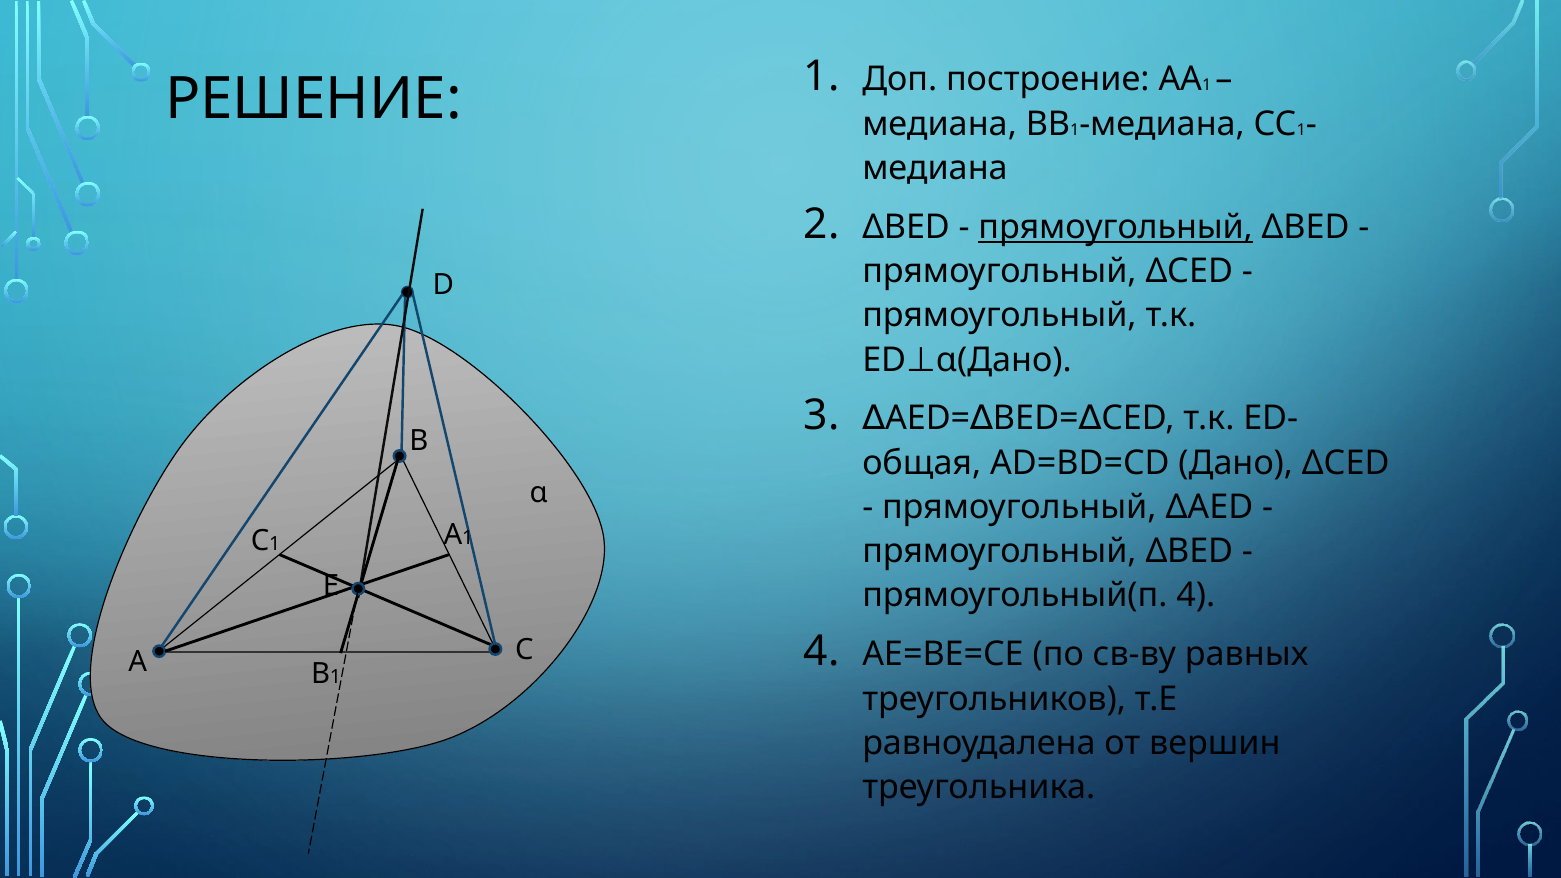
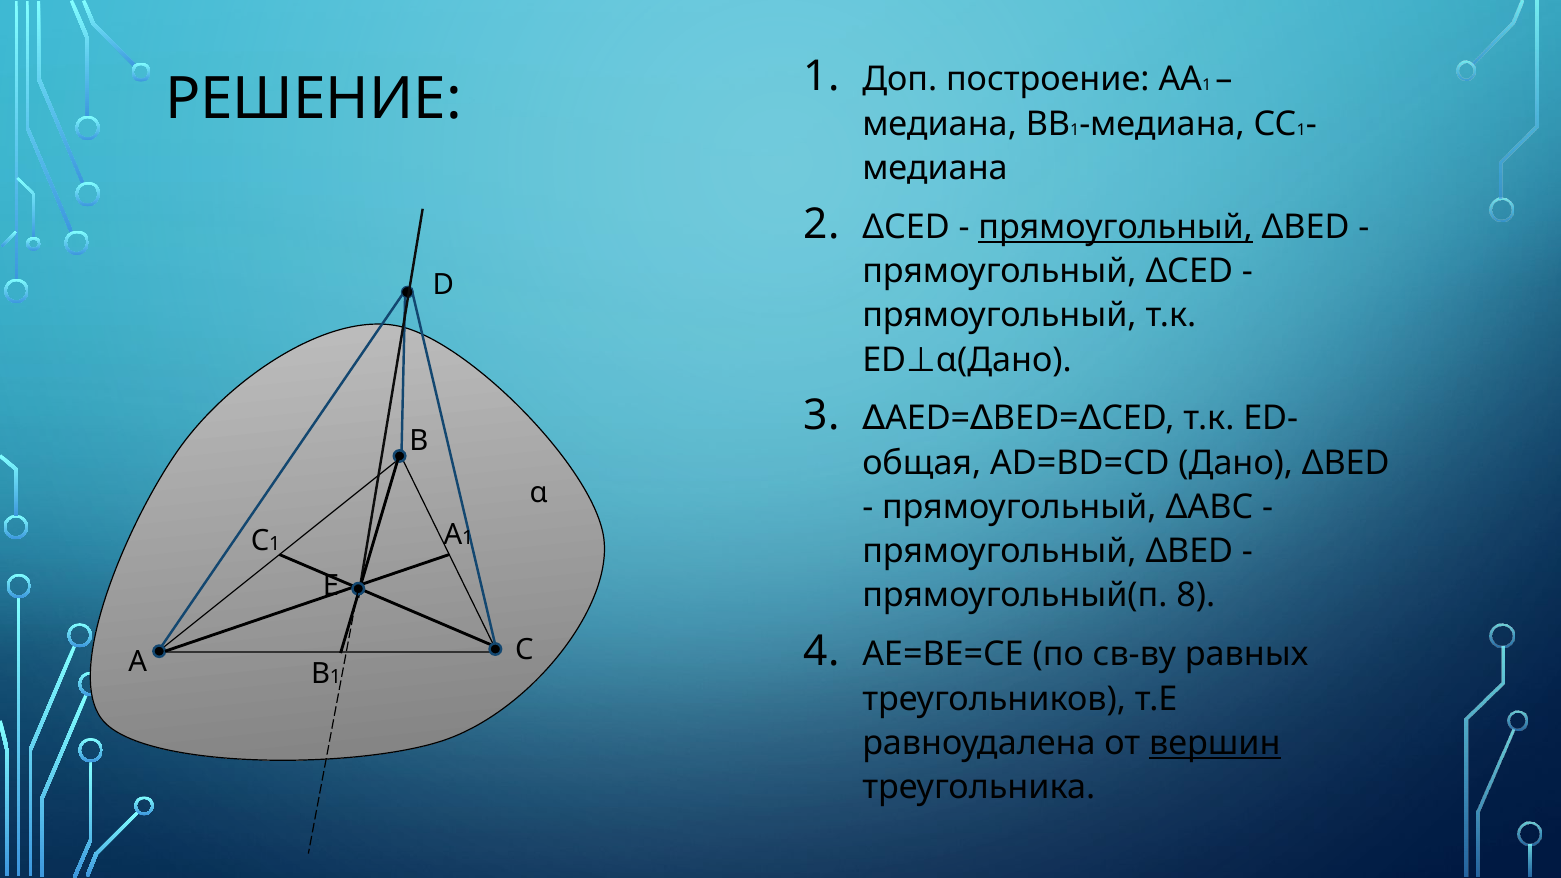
2 ΔBED: ΔBED -> ΔСED
Дано ΔСED: ΔСED -> ΔBED
ΔAED: ΔAED -> ΔABC
прямоугольный(п 4: 4 -> 8
вершин underline: none -> present
